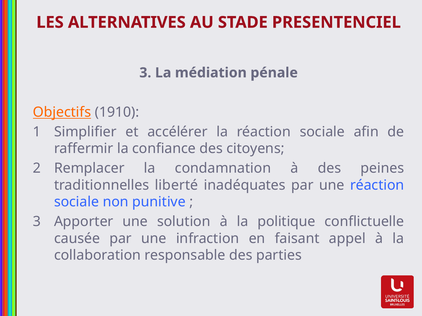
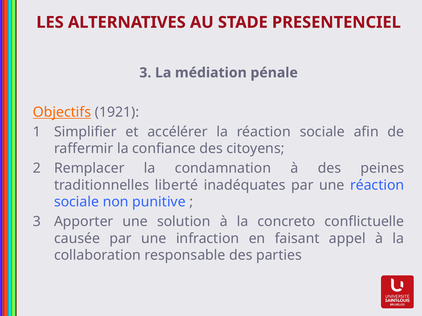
1910: 1910 -> 1921
politique: politique -> concreto
